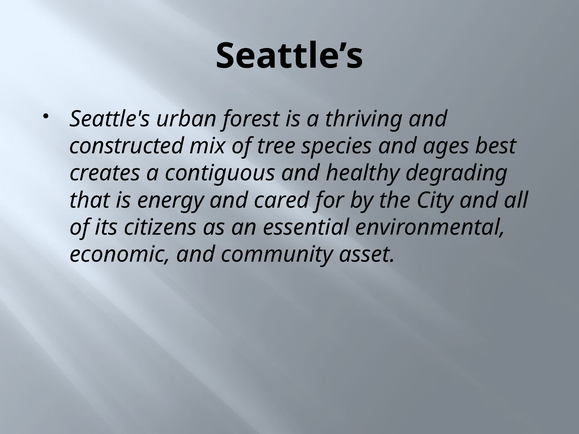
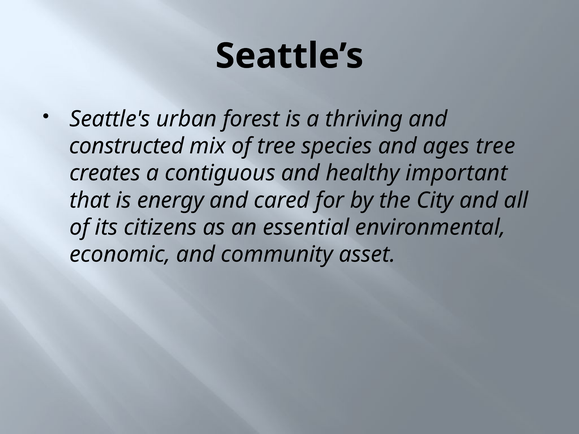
ages best: best -> tree
degrading: degrading -> important
